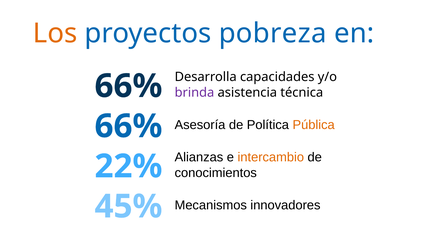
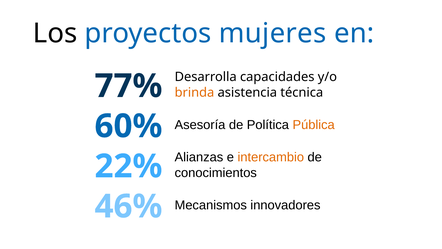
Los colour: orange -> black
pobreza: pobreza -> mujeres
66% at (128, 86): 66% -> 77%
brinda colour: purple -> orange
66% at (128, 126): 66% -> 60%
45%: 45% -> 46%
